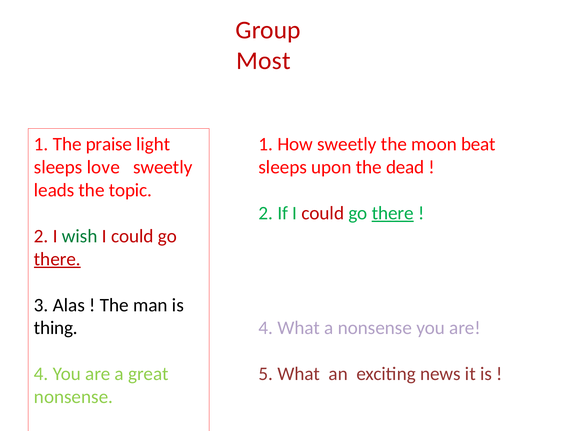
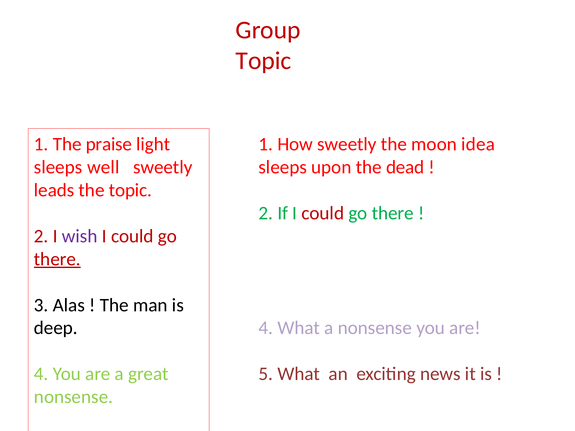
Most at (263, 61): Most -> Topic
beat: beat -> idea
love: love -> well
there at (393, 213) underline: present -> none
wish colour: green -> purple
thing: thing -> deep
